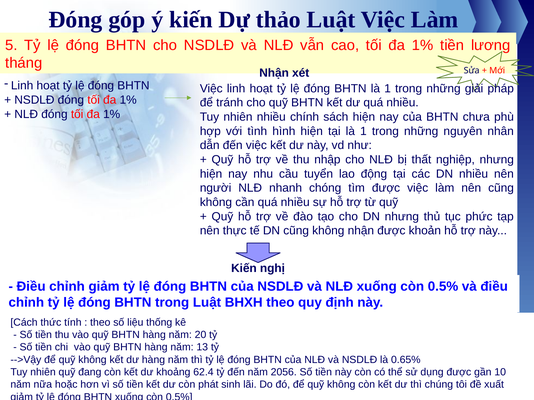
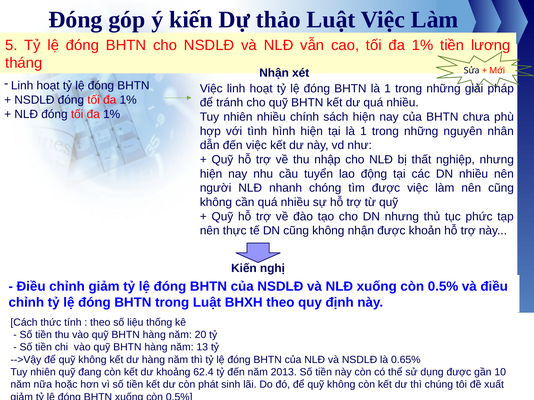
2056: 2056 -> 2013
